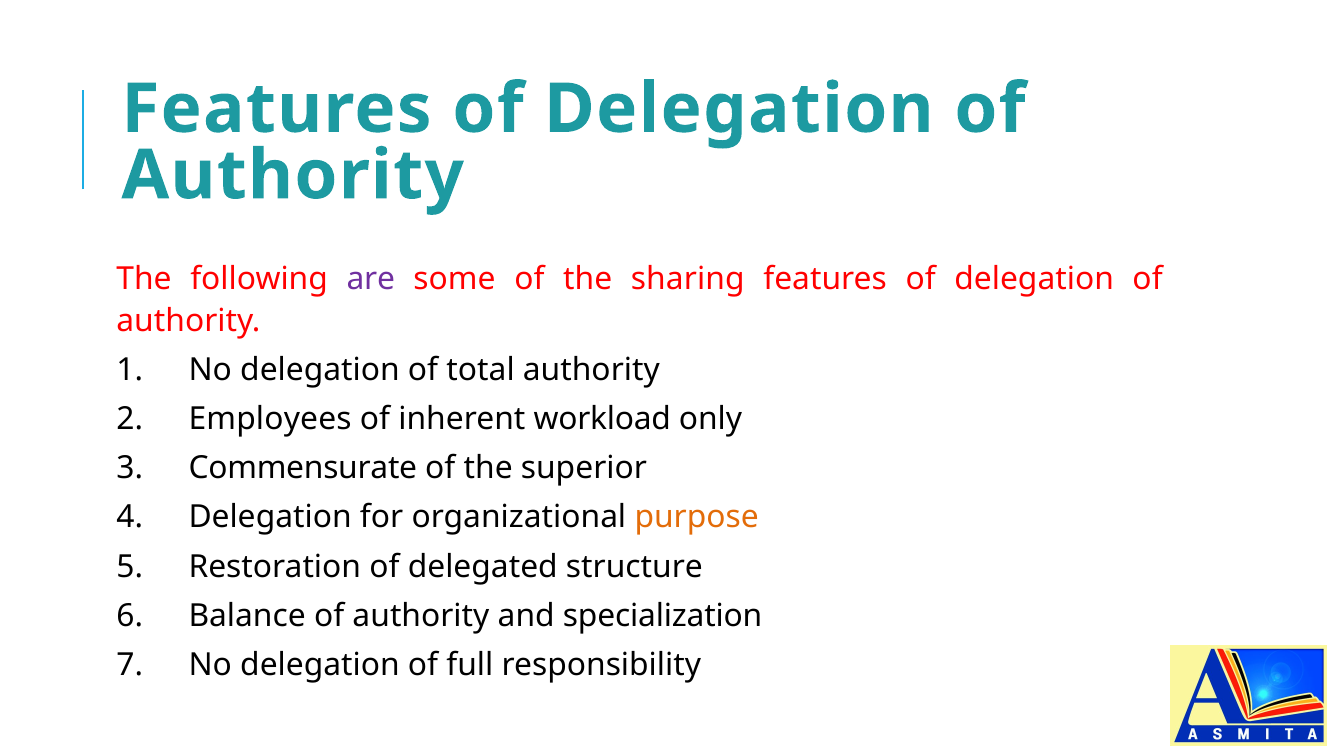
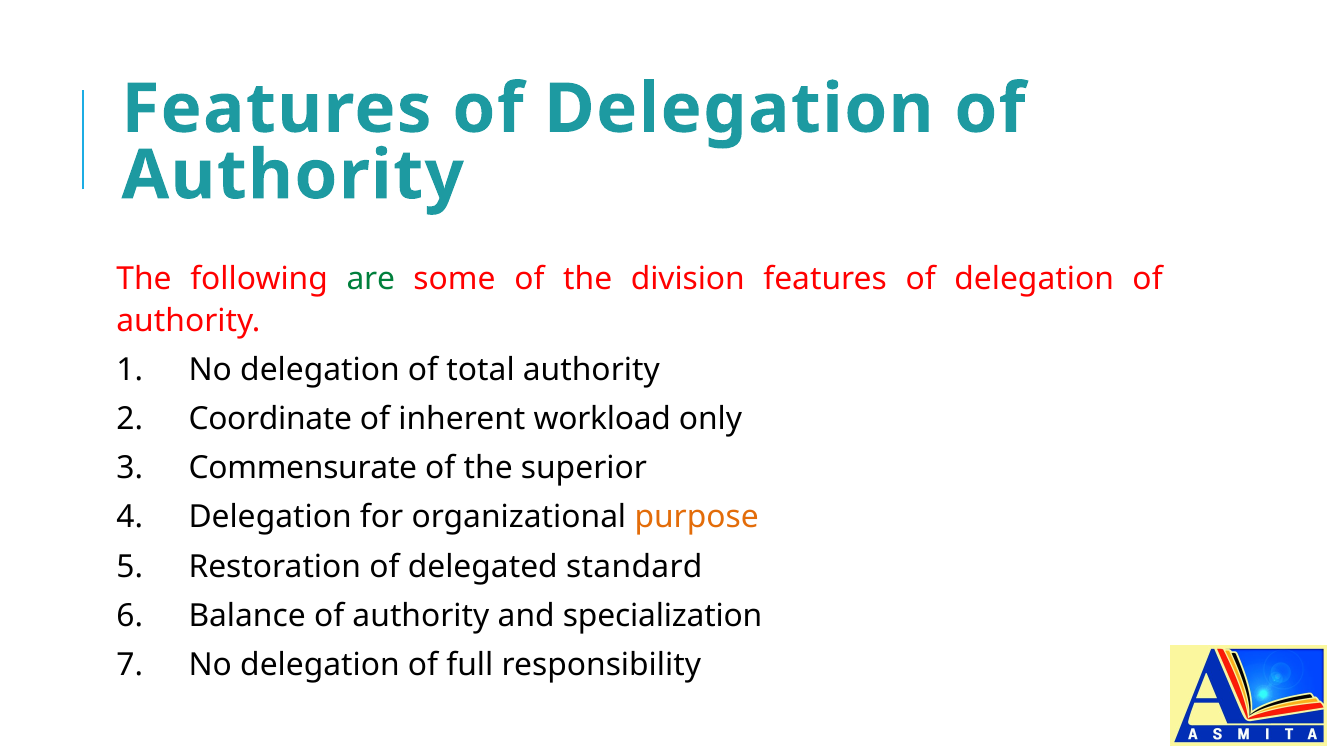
are colour: purple -> green
sharing: sharing -> division
Employees: Employees -> Coordinate
structure: structure -> standard
